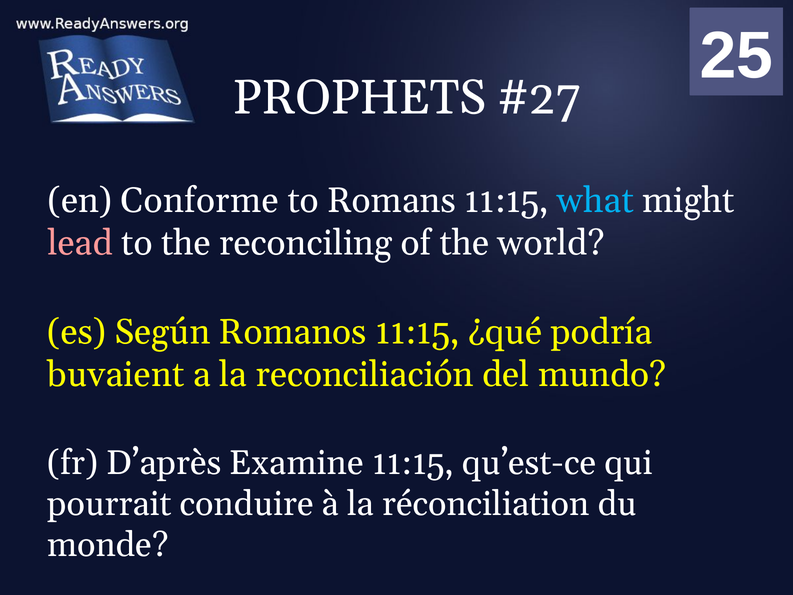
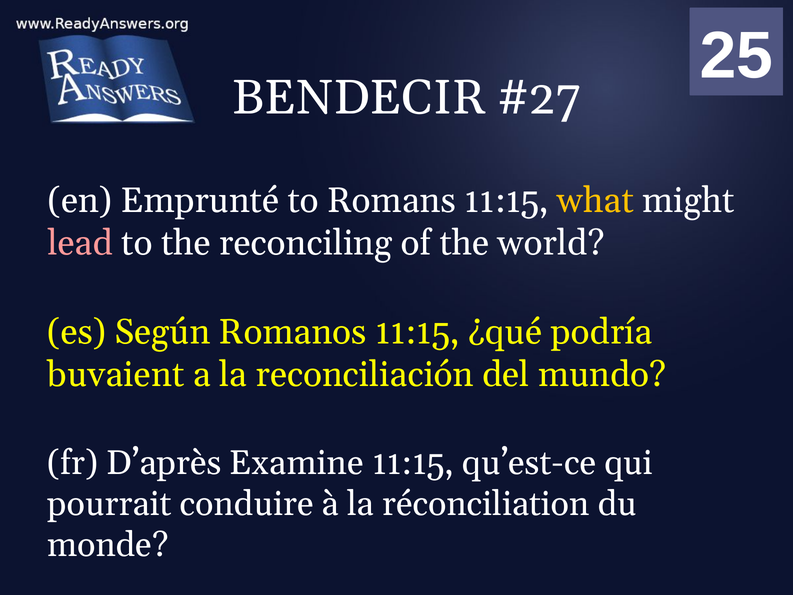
PROPHETS: PROPHETS -> BENDECIR
Conforme: Conforme -> Emprunté
what colour: light blue -> yellow
